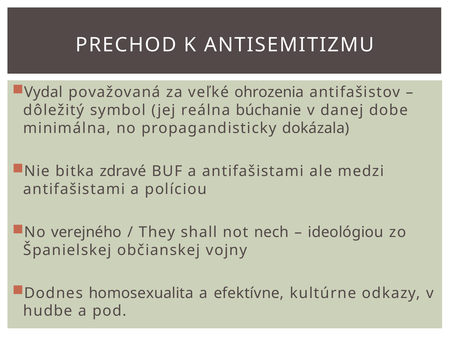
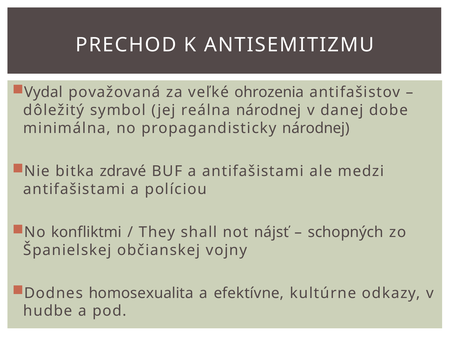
reálna búchanie: búchanie -> národnej
propagandisticky dokázala: dokázala -> národnej
verejného: verejného -> konfliktmi
nech: nech -> nájsť
ideológiou: ideológiou -> schopných
